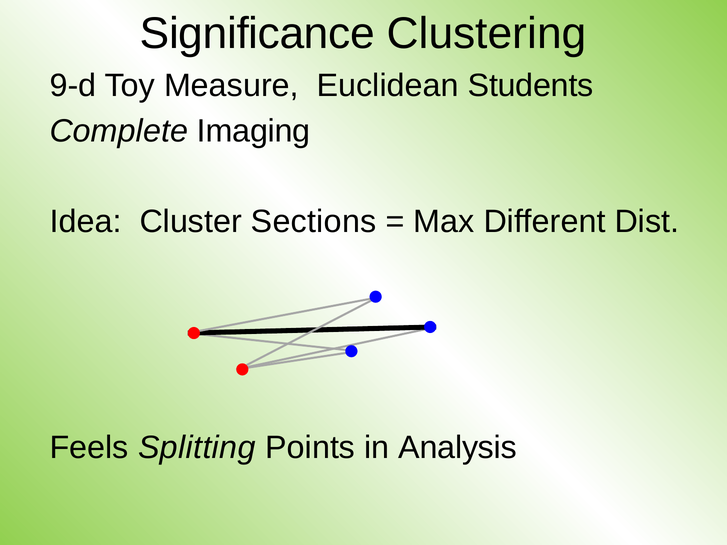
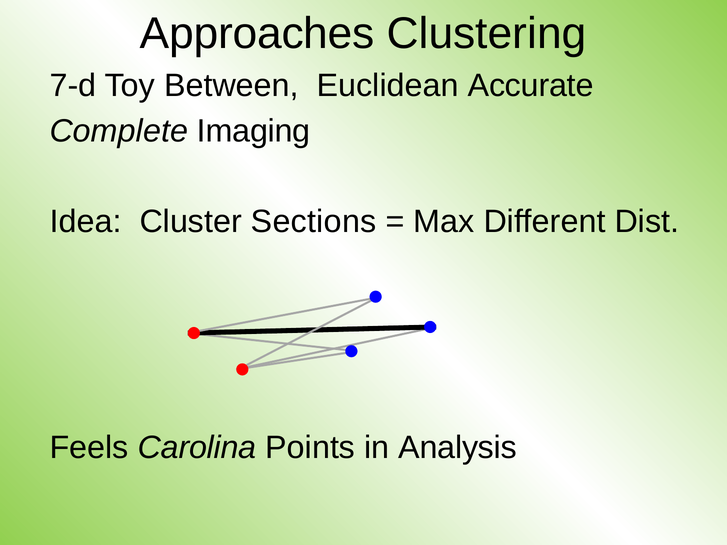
Significance: Significance -> Approaches
9-d: 9-d -> 7-d
Measure: Measure -> Between
Students: Students -> Accurate
Splitting: Splitting -> Carolina
